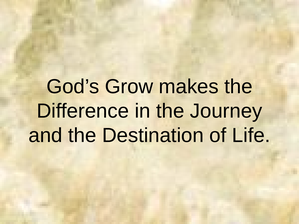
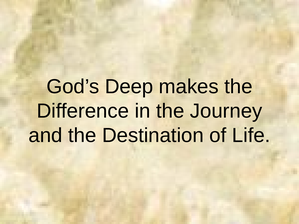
Grow: Grow -> Deep
